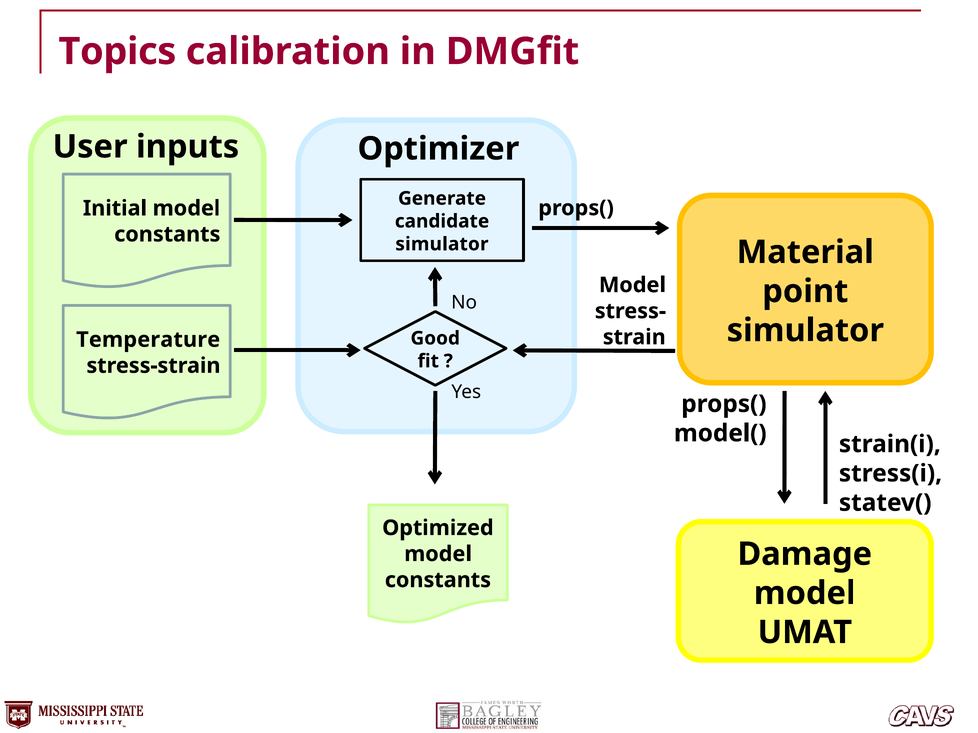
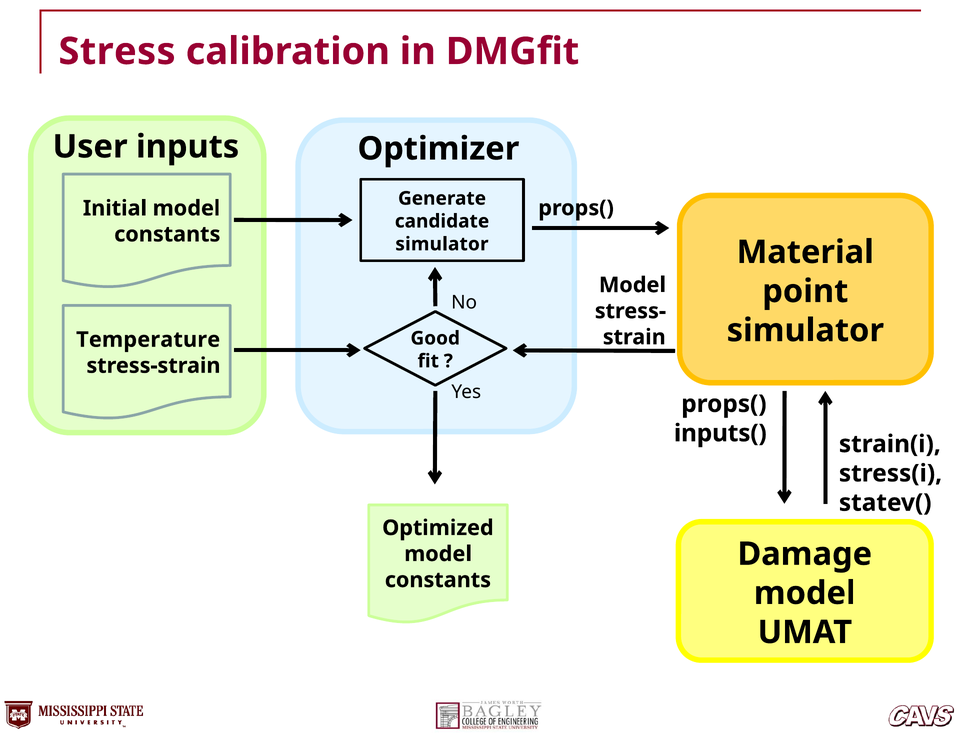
Topics: Topics -> Stress
model(: model( -> inputs(
